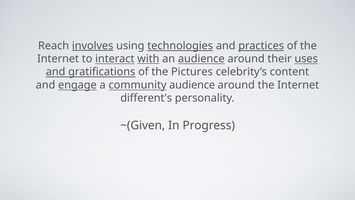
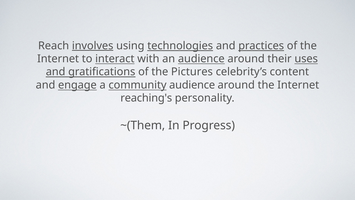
with underline: present -> none
different's: different's -> reaching's
~(Given: ~(Given -> ~(Them
